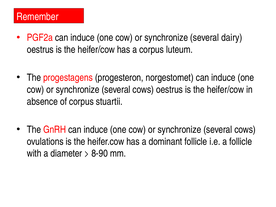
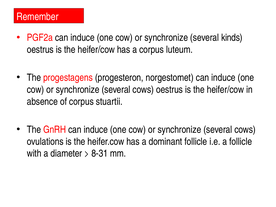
dairy: dairy -> kinds
8-90: 8-90 -> 8-31
